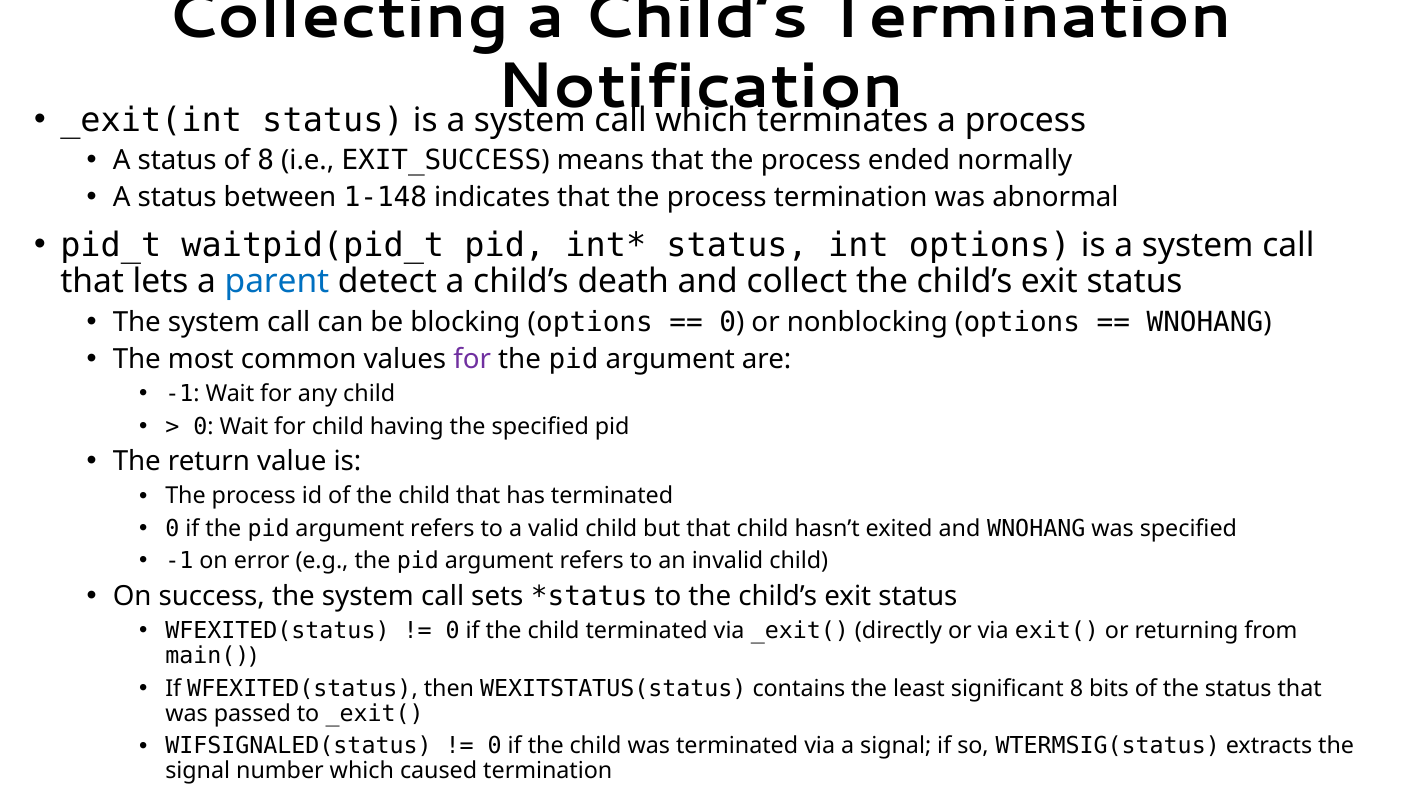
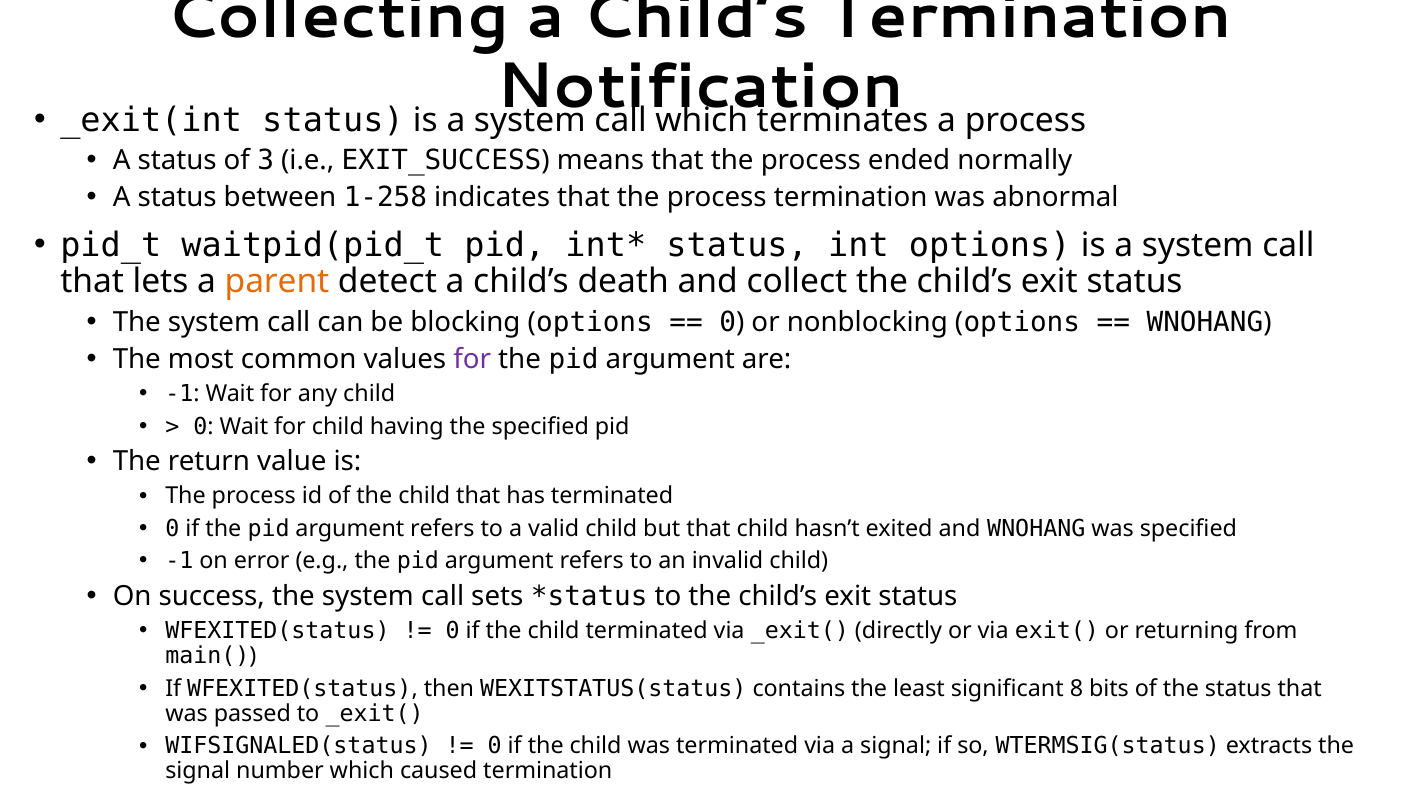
of 8: 8 -> 3
1-148: 1-148 -> 1-258
parent colour: blue -> orange
